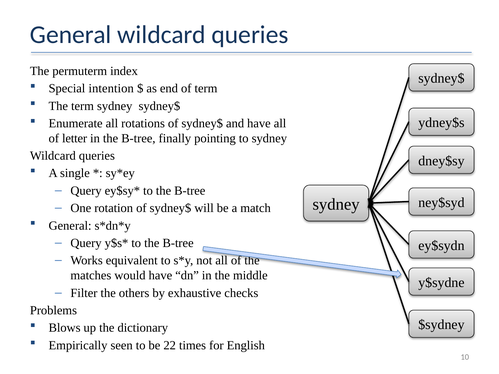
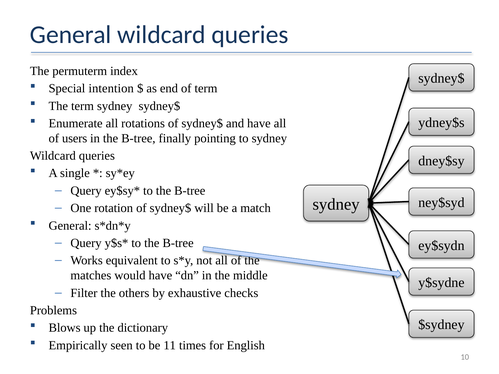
letter: letter -> users
22: 22 -> 11
